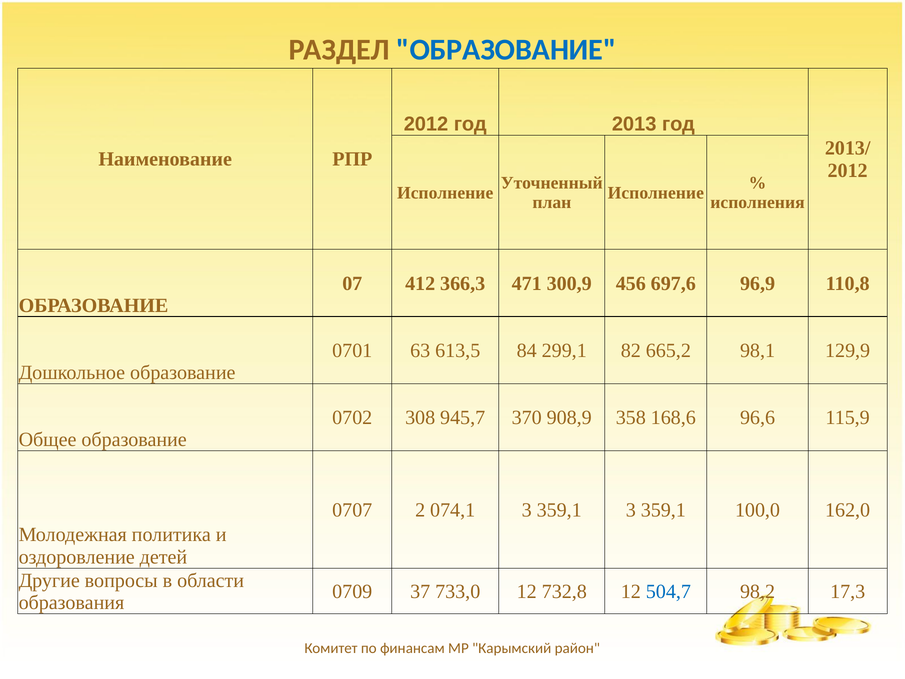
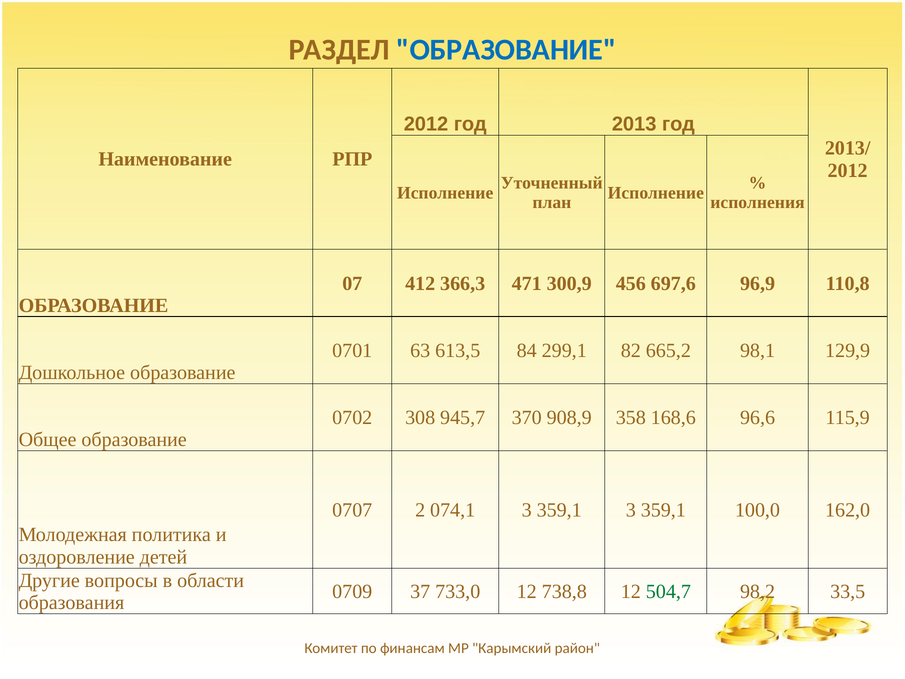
732,8: 732,8 -> 738,8
504,7 colour: blue -> green
17,3: 17,3 -> 33,5
